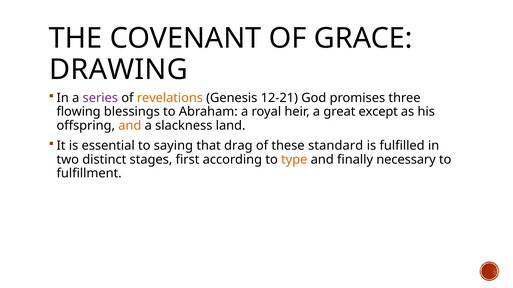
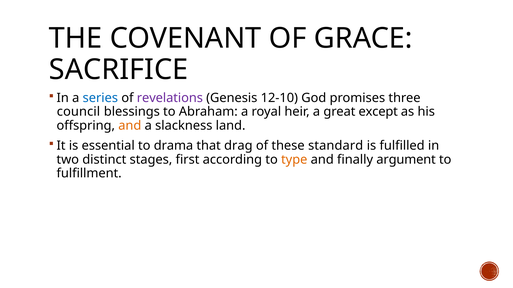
DRAWING: DRAWING -> SACRIFICE
series colour: purple -> blue
revelations colour: orange -> purple
12-21: 12-21 -> 12-10
flowing: flowing -> council
saying: saying -> drama
necessary: necessary -> argument
